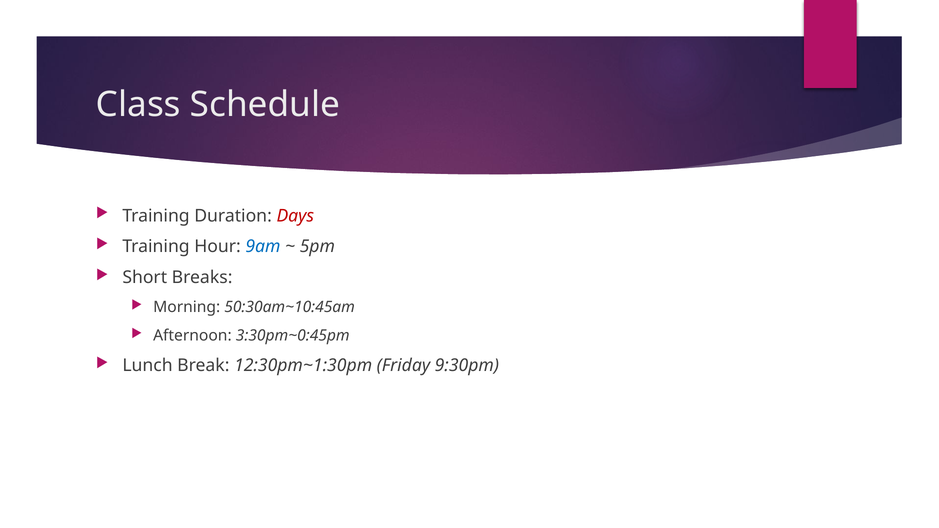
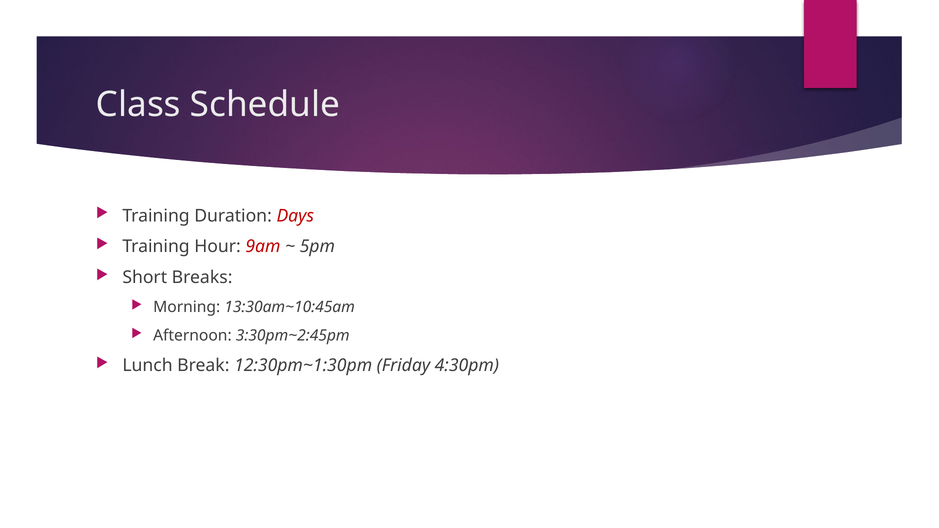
9am colour: blue -> red
50:30am~10:45am: 50:30am~10:45am -> 13:30am~10:45am
3:30pm~0:45pm: 3:30pm~0:45pm -> 3:30pm~2:45pm
9:30pm: 9:30pm -> 4:30pm
